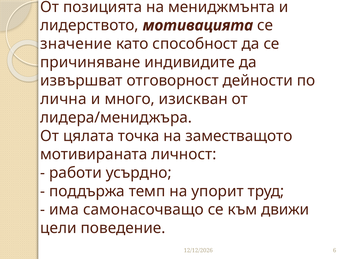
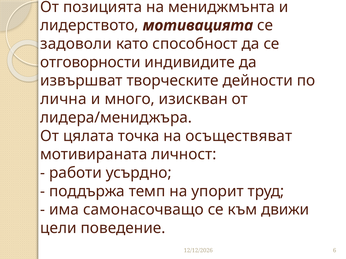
значение: значение -> задоволи
причиняване: причиняване -> отговорности
отговорност: отговорност -> творческите
заместващото: заместващото -> осъществяват
